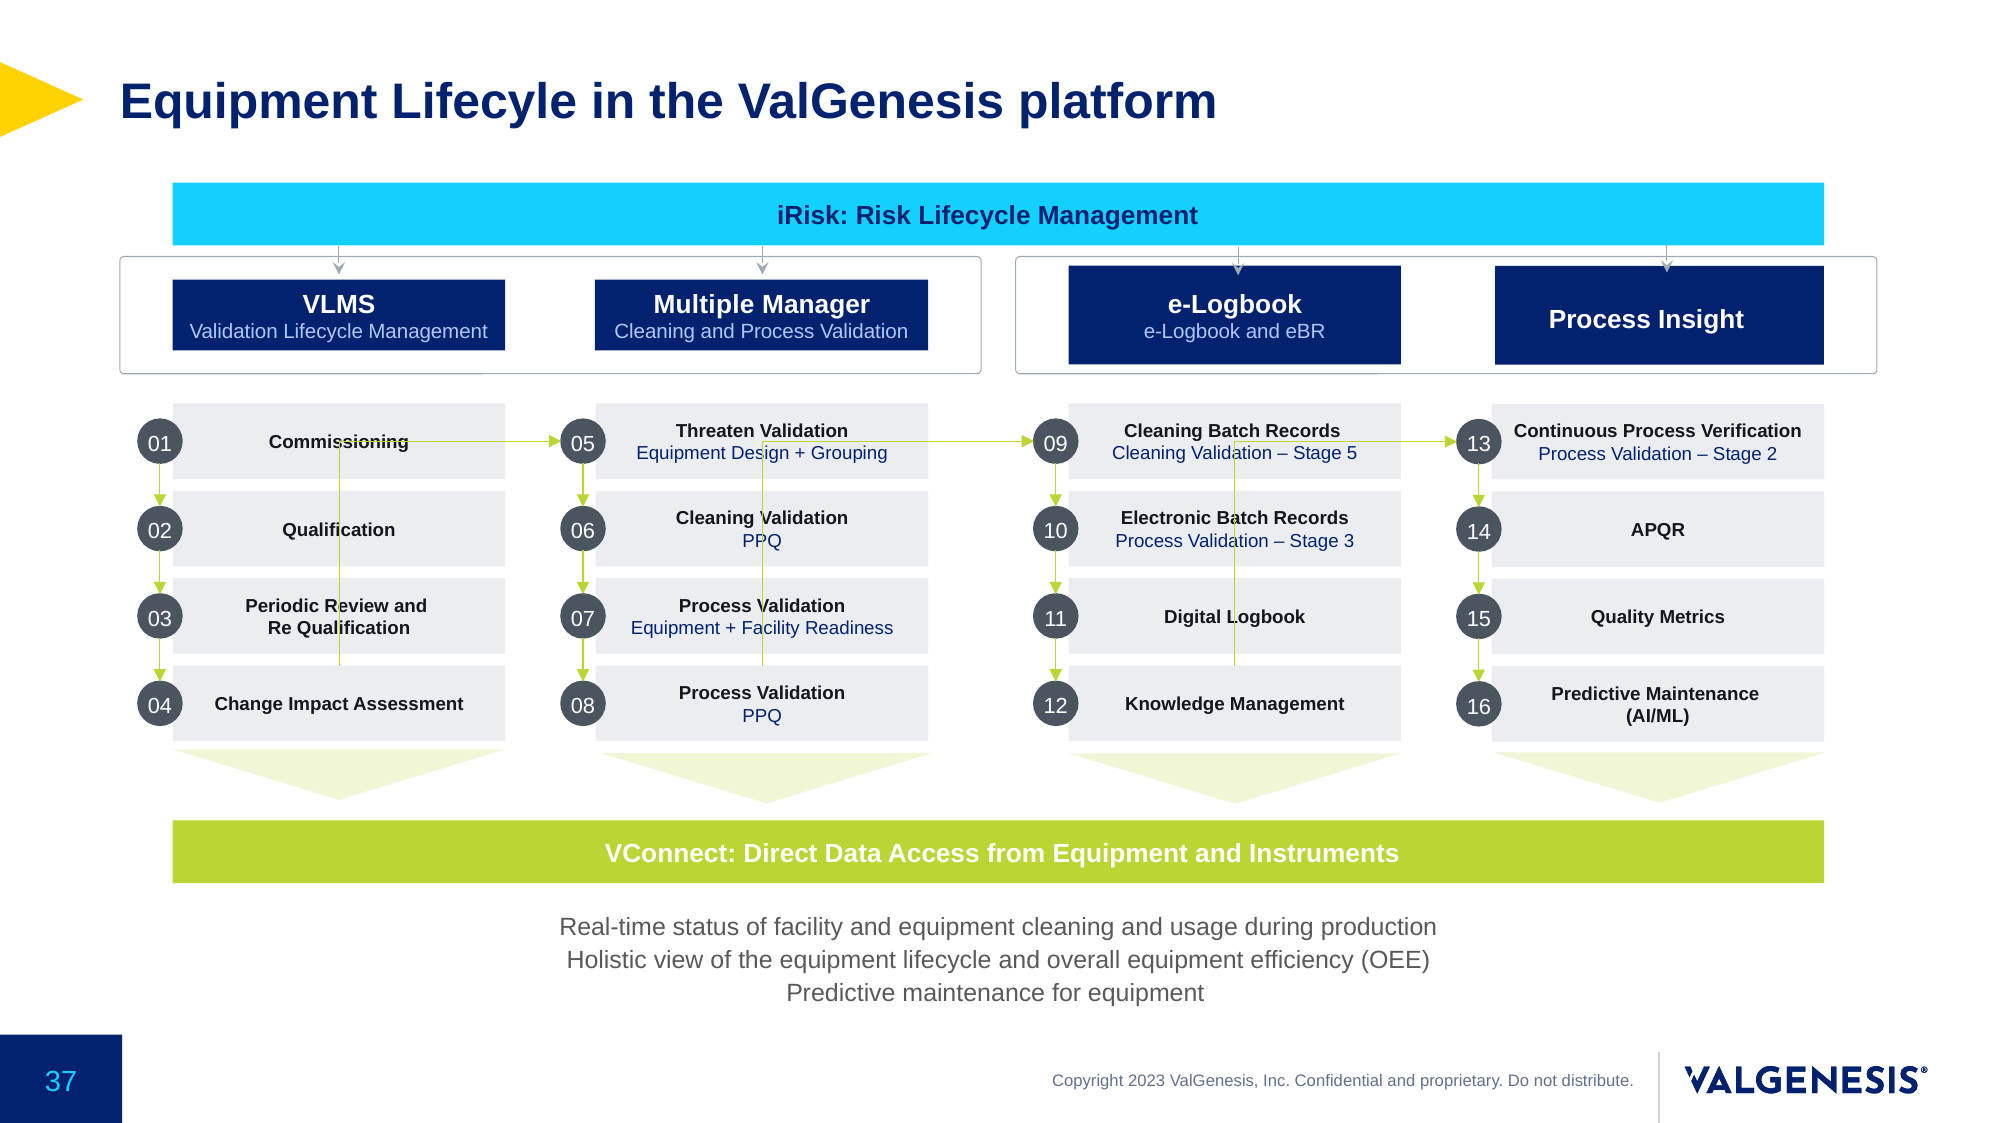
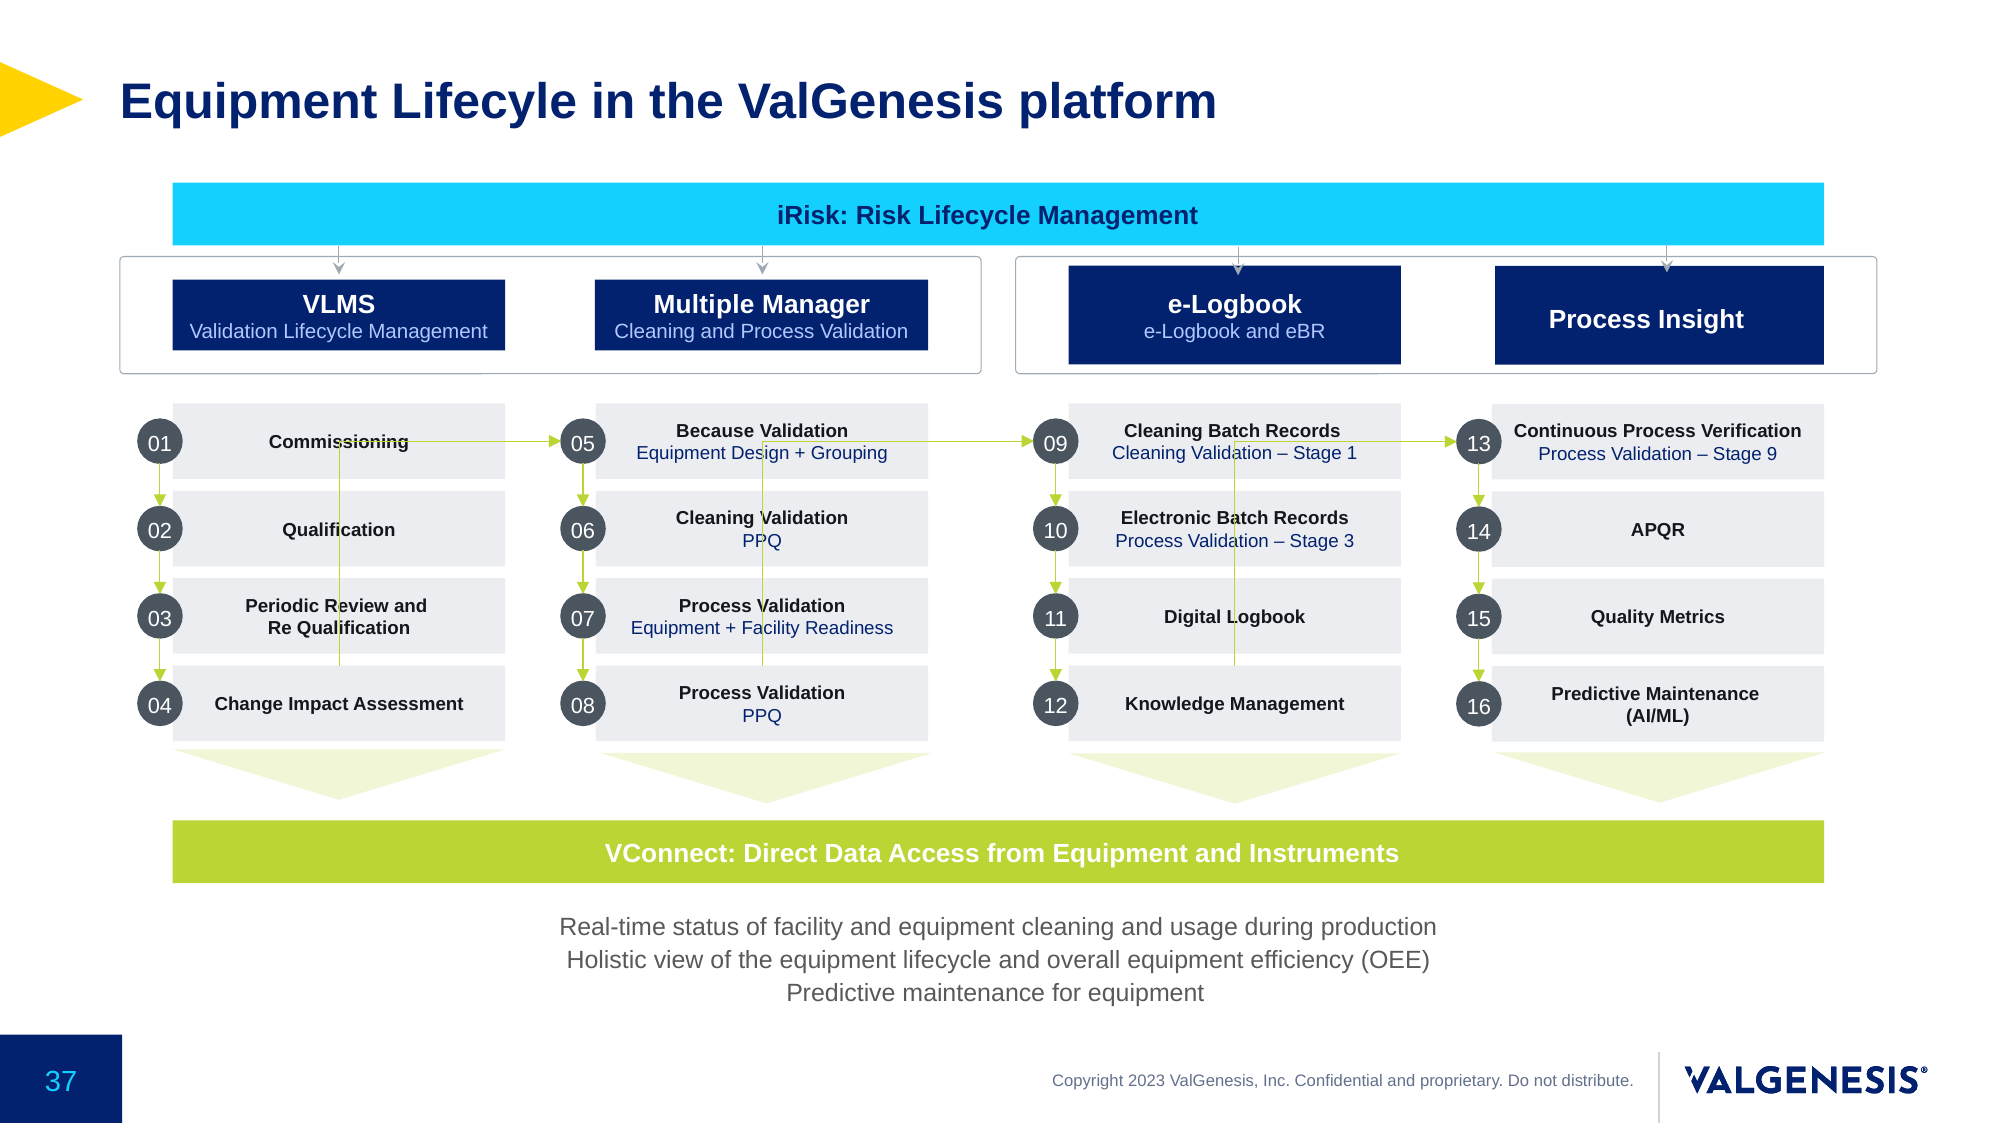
Threaten: Threaten -> Because
5: 5 -> 1
2: 2 -> 9
